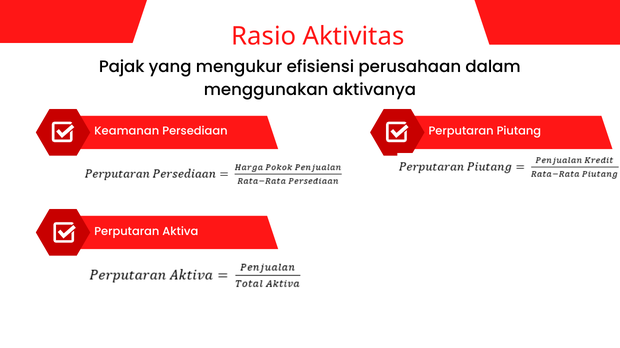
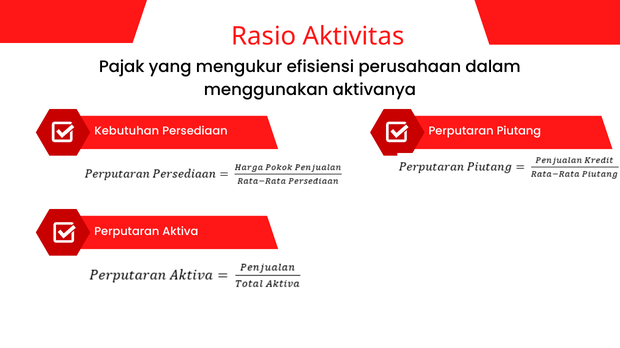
Keamanan: Keamanan -> Kebutuhan
